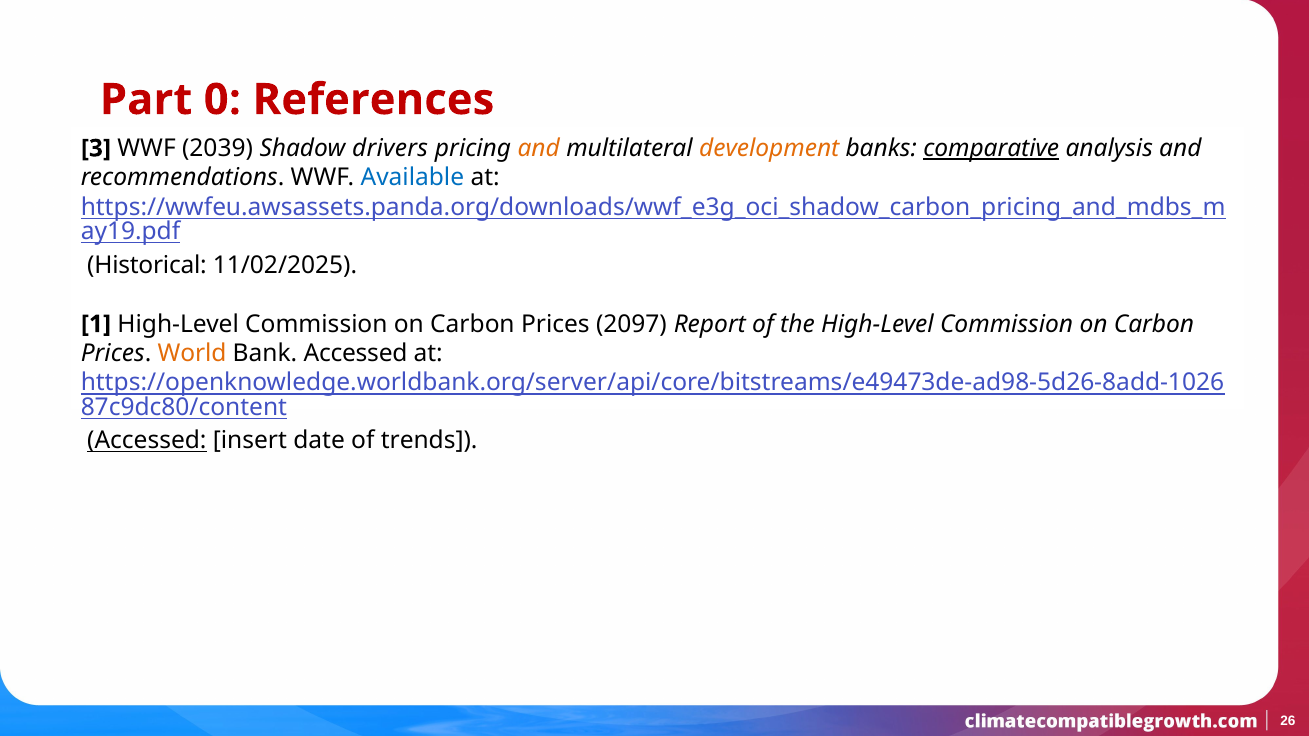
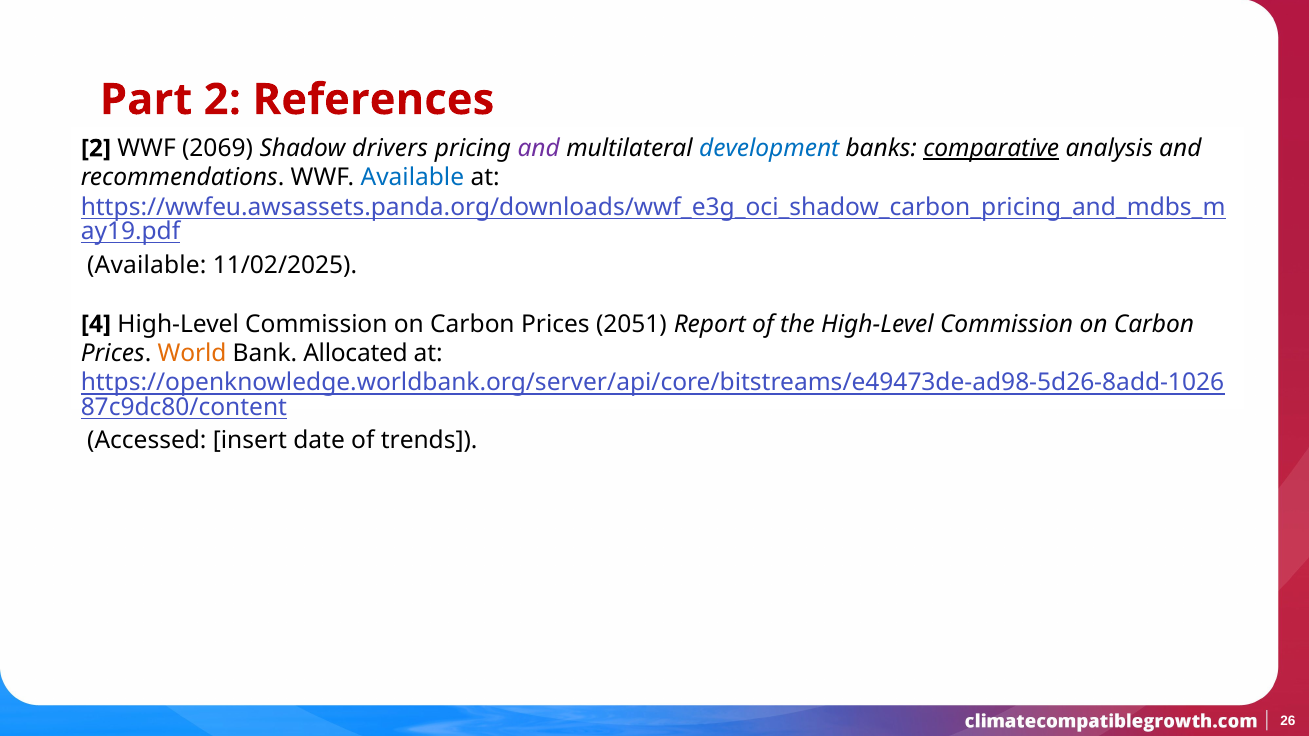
Part 0: 0 -> 2
3 at (96, 148): 3 -> 2
2039: 2039 -> 2069
and at (539, 148) colour: orange -> purple
development colour: orange -> blue
Historical at (147, 265): Historical -> Available
1: 1 -> 4
2097: 2097 -> 2051
Bank Accessed: Accessed -> Allocated
Accessed at (147, 441) underline: present -> none
